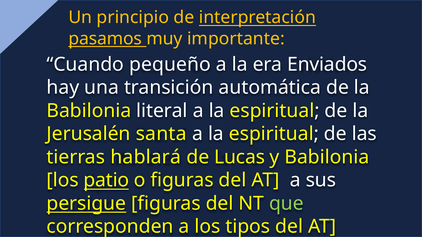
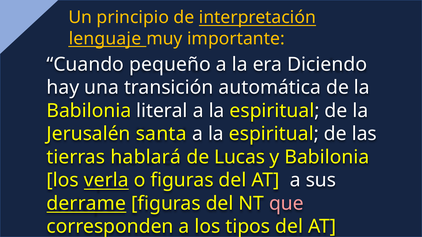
pasamos: pasamos -> lenguaje
Enviados: Enviados -> Diciendo
patio: patio -> verla
persigue: persigue -> derrame
que colour: light green -> pink
